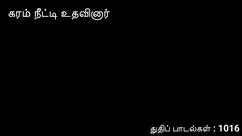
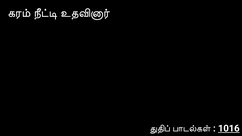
1016 underline: none -> present
